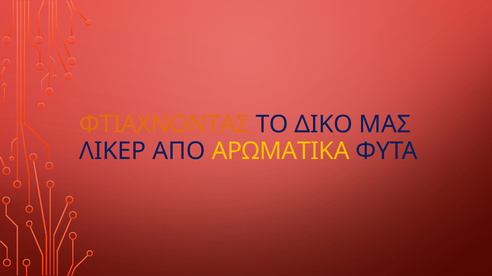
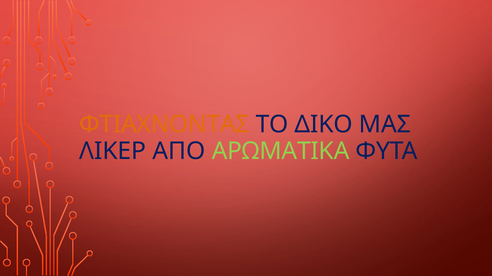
ΑΡΩΜΑΤΙΚΑ colour: yellow -> light green
